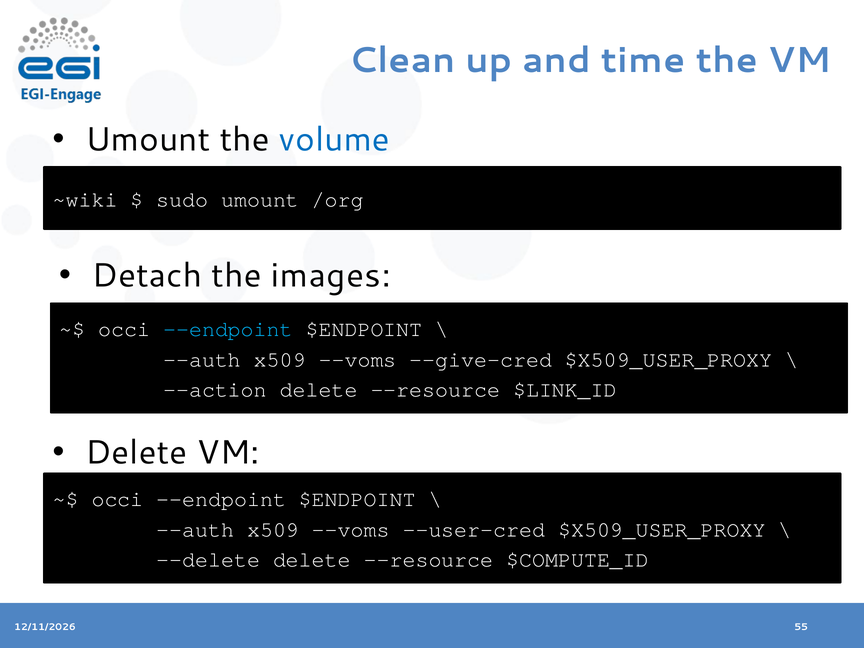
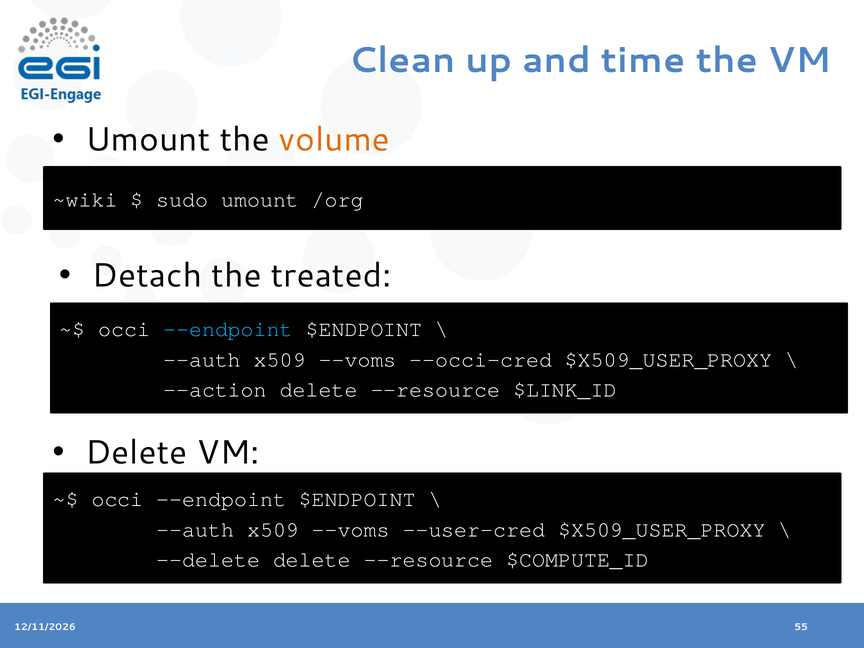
volume colour: blue -> orange
images: images -> treated
--give-cred: --give-cred -> --occi-cred
